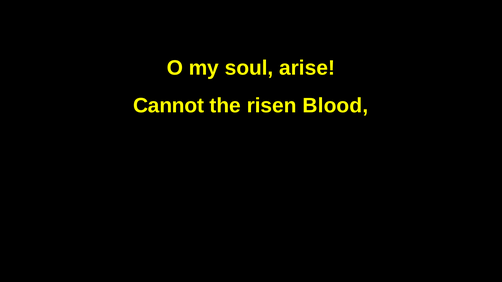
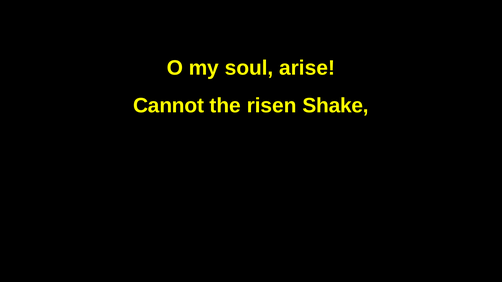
Blood: Blood -> Shake
